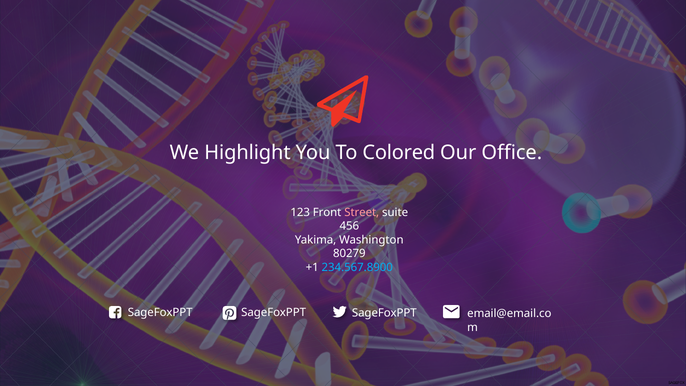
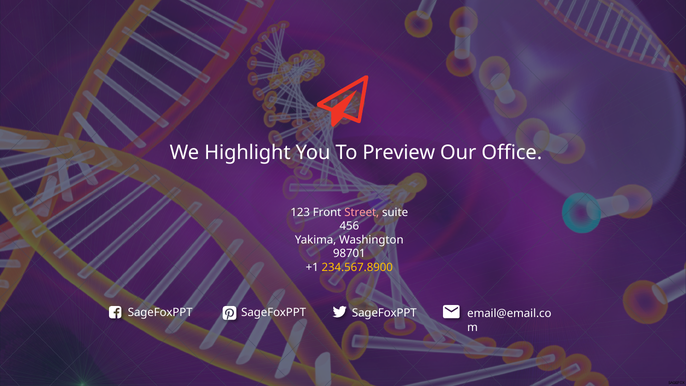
Colored: Colored -> Preview
80279: 80279 -> 98701
234.567.8900 colour: light blue -> yellow
